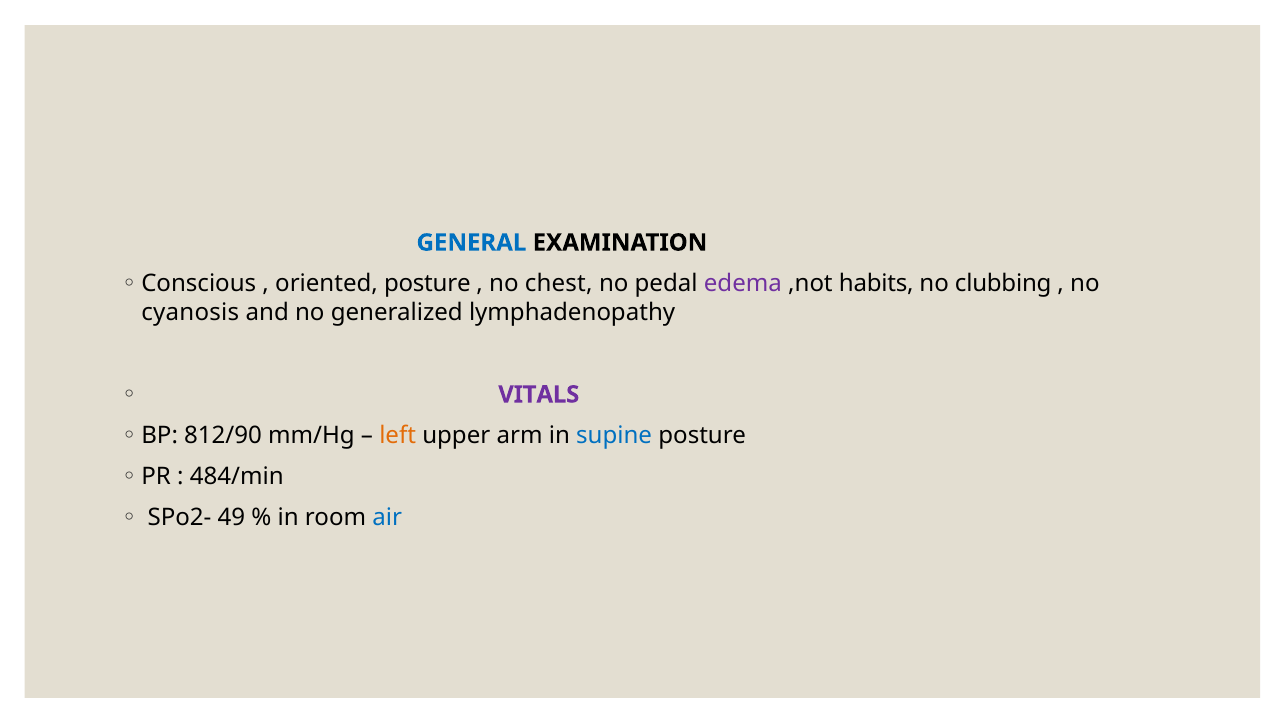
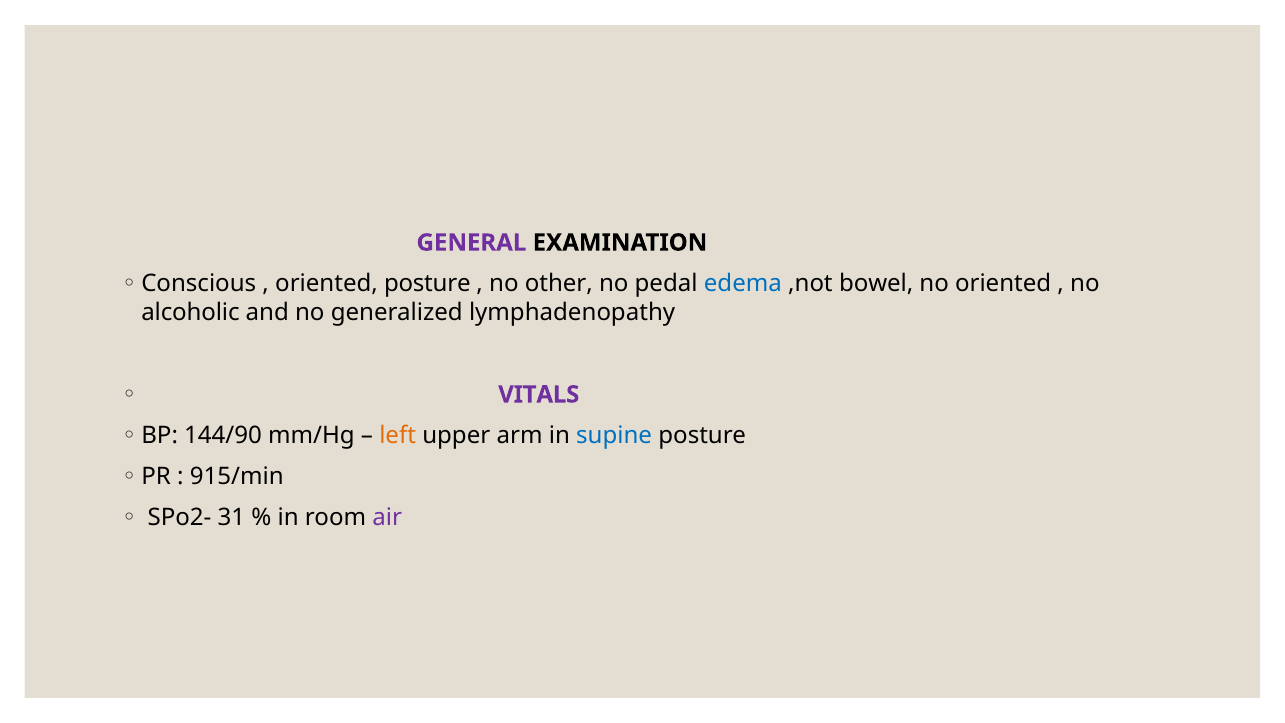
GENERAL colour: blue -> purple
chest: chest -> other
edema colour: purple -> blue
habits: habits -> bowel
no clubbing: clubbing -> oriented
cyanosis: cyanosis -> alcoholic
812/90: 812/90 -> 144/90
484/min: 484/min -> 915/min
49: 49 -> 31
air colour: blue -> purple
